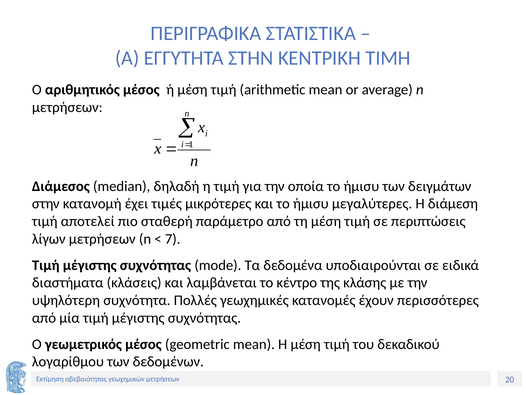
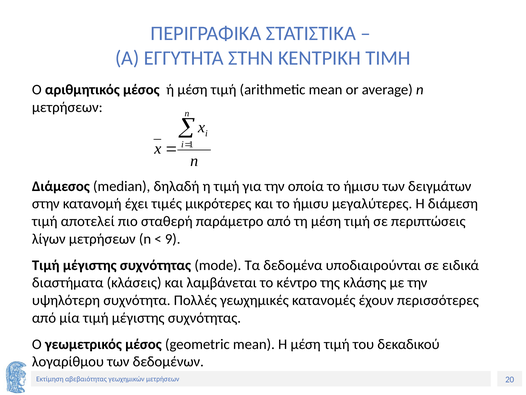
7: 7 -> 9
